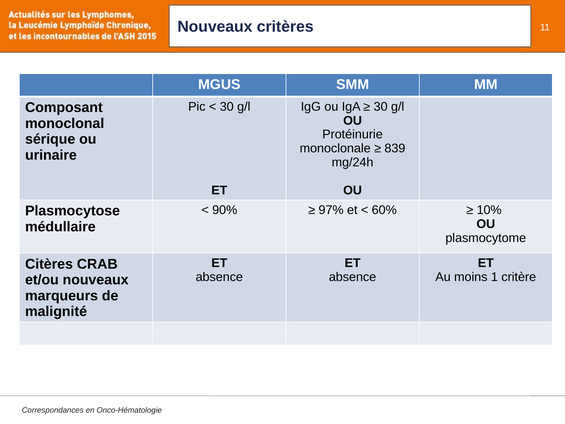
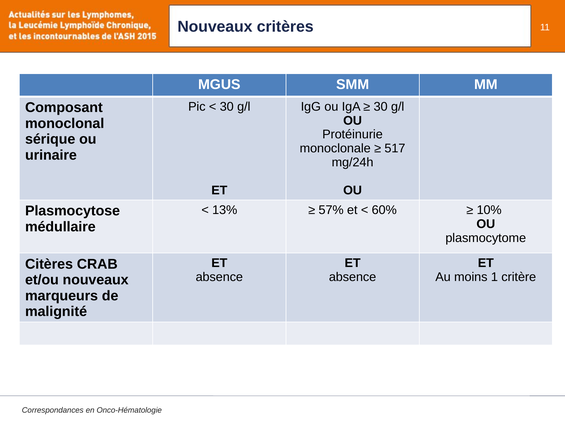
839: 839 -> 517
90%: 90% -> 13%
97%: 97% -> 57%
